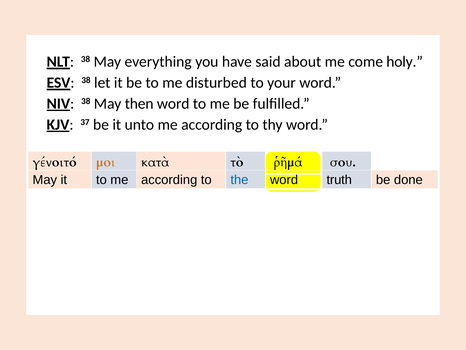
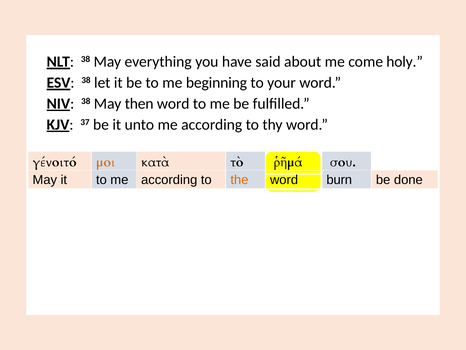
disturbed: disturbed -> beginning
the colour: blue -> orange
truth: truth -> burn
